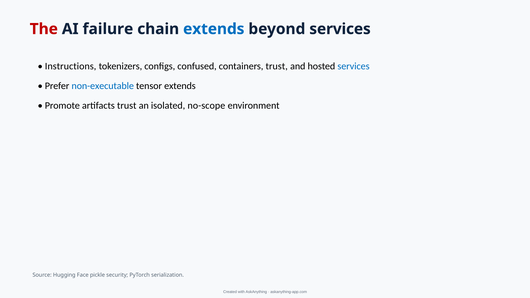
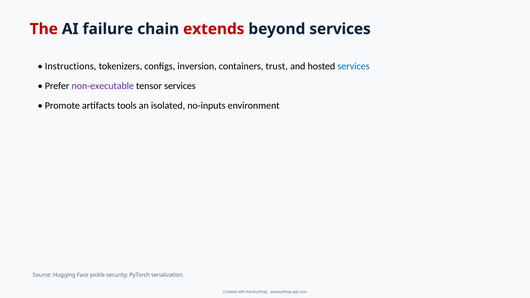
extends at (214, 29) colour: blue -> red
confused: confused -> inversion
non-executable colour: blue -> purple
tensor extends: extends -> services
artifacts trust: trust -> tools
no-scope: no-scope -> no-inputs
